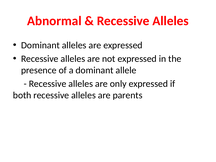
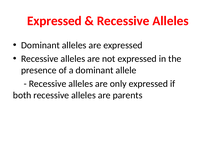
Abnormal at (54, 21): Abnormal -> Expressed
